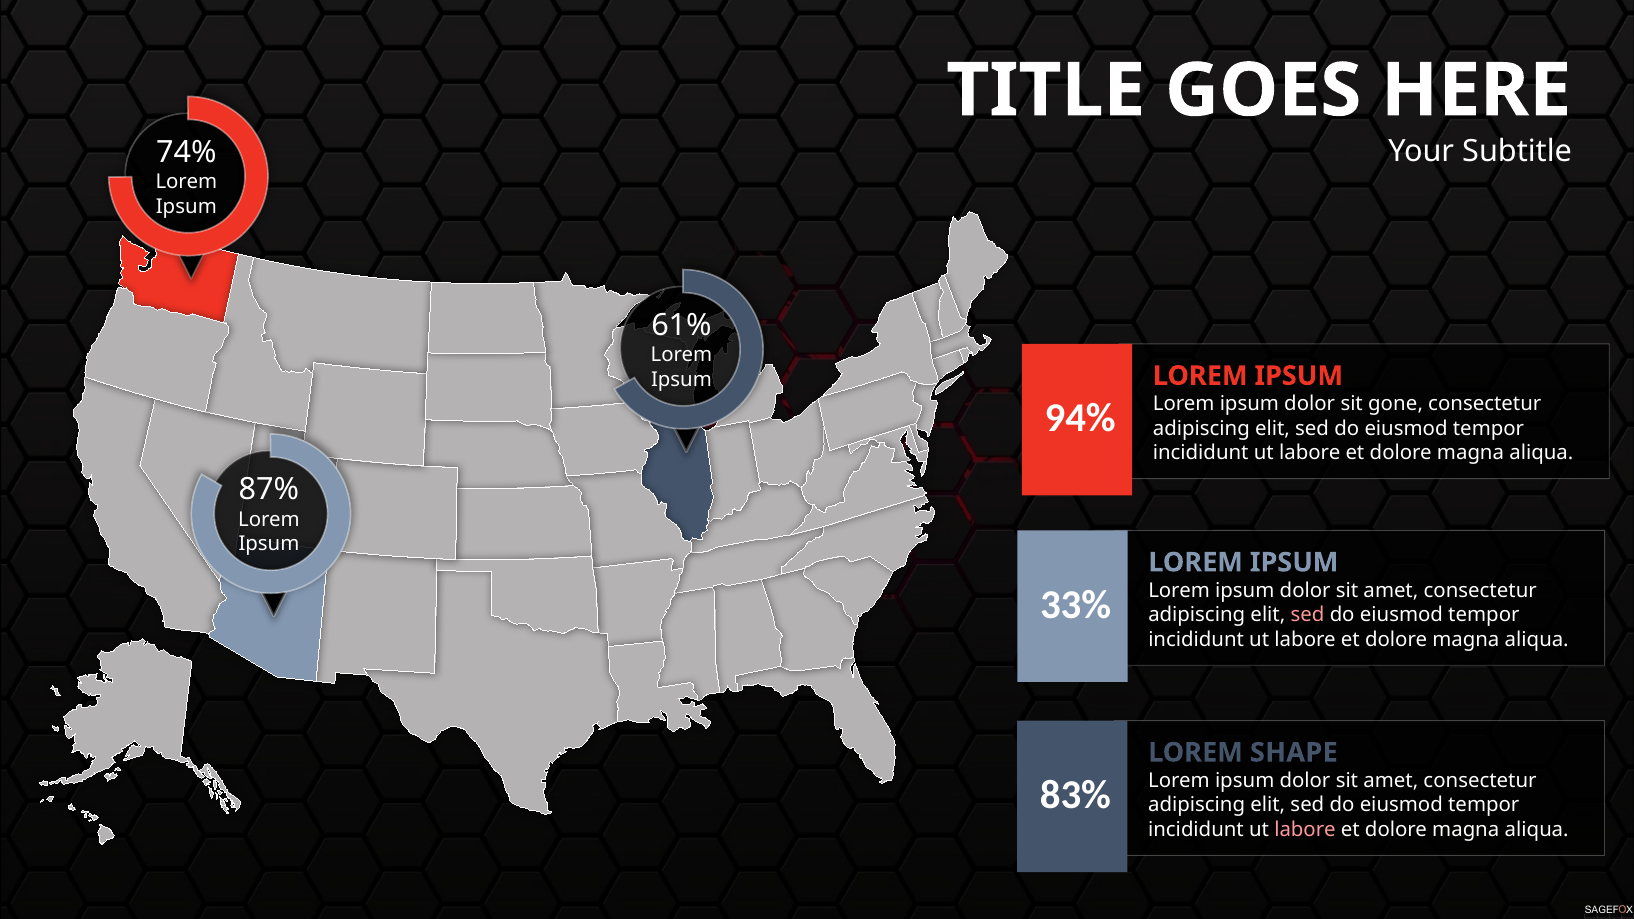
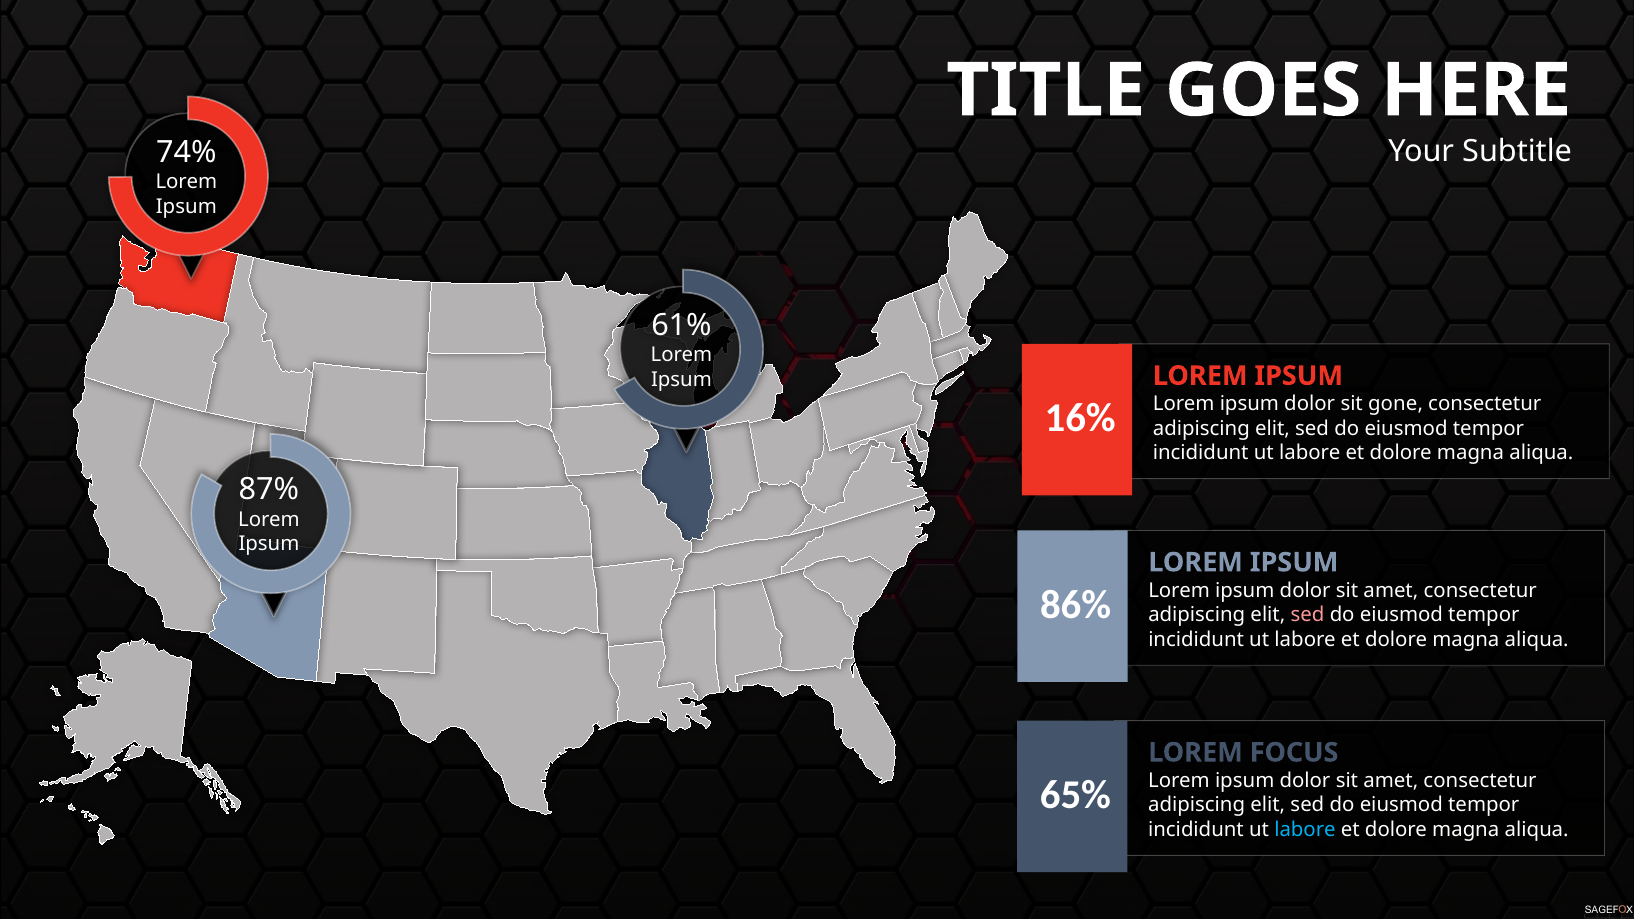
94%: 94% -> 16%
33%: 33% -> 86%
SHAPE: SHAPE -> FOCUS
83%: 83% -> 65%
labore at (1305, 830) colour: pink -> light blue
